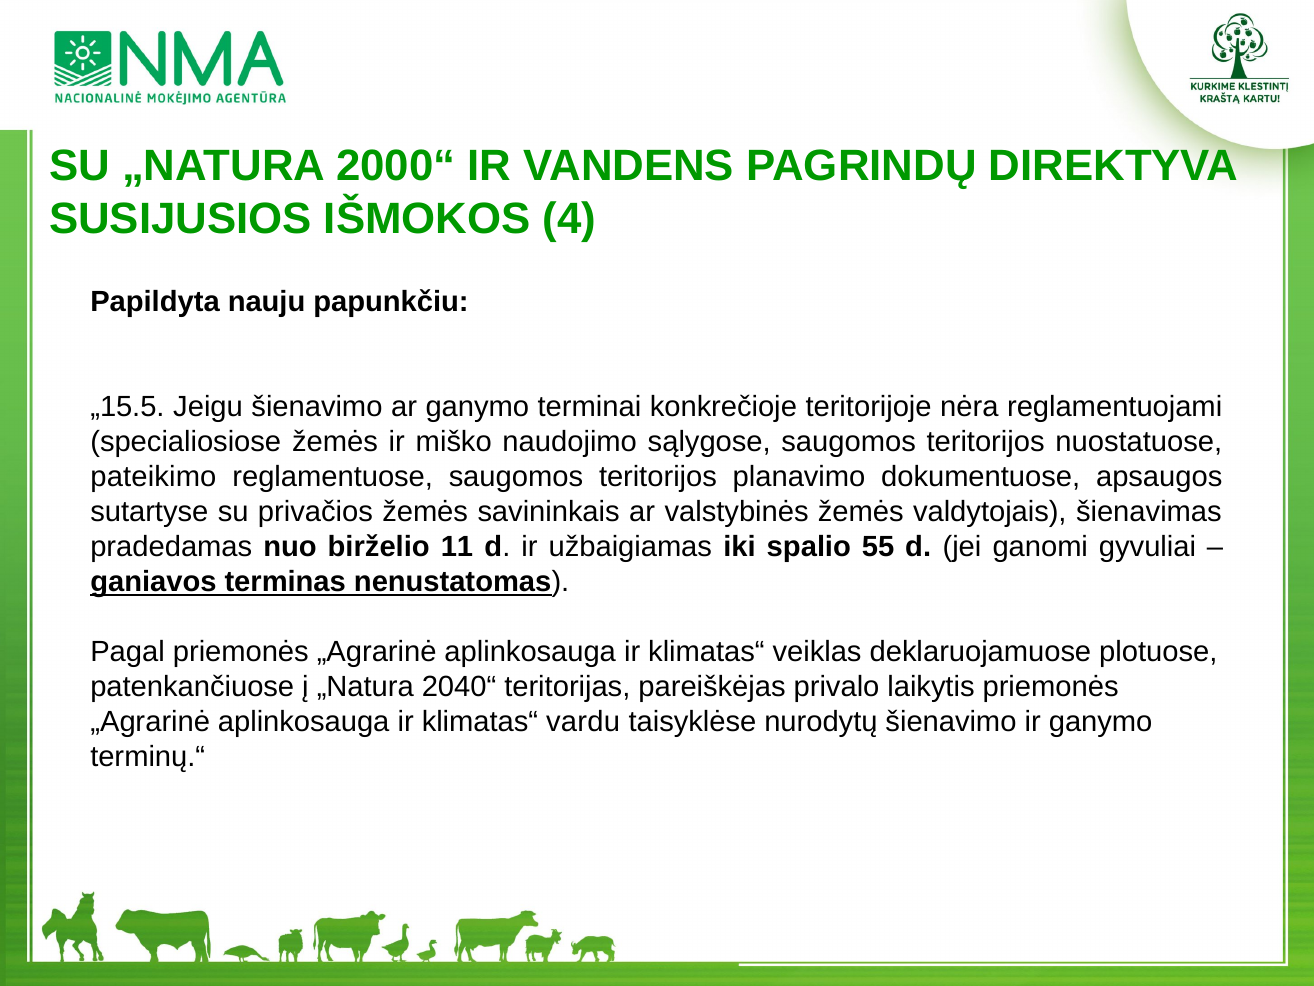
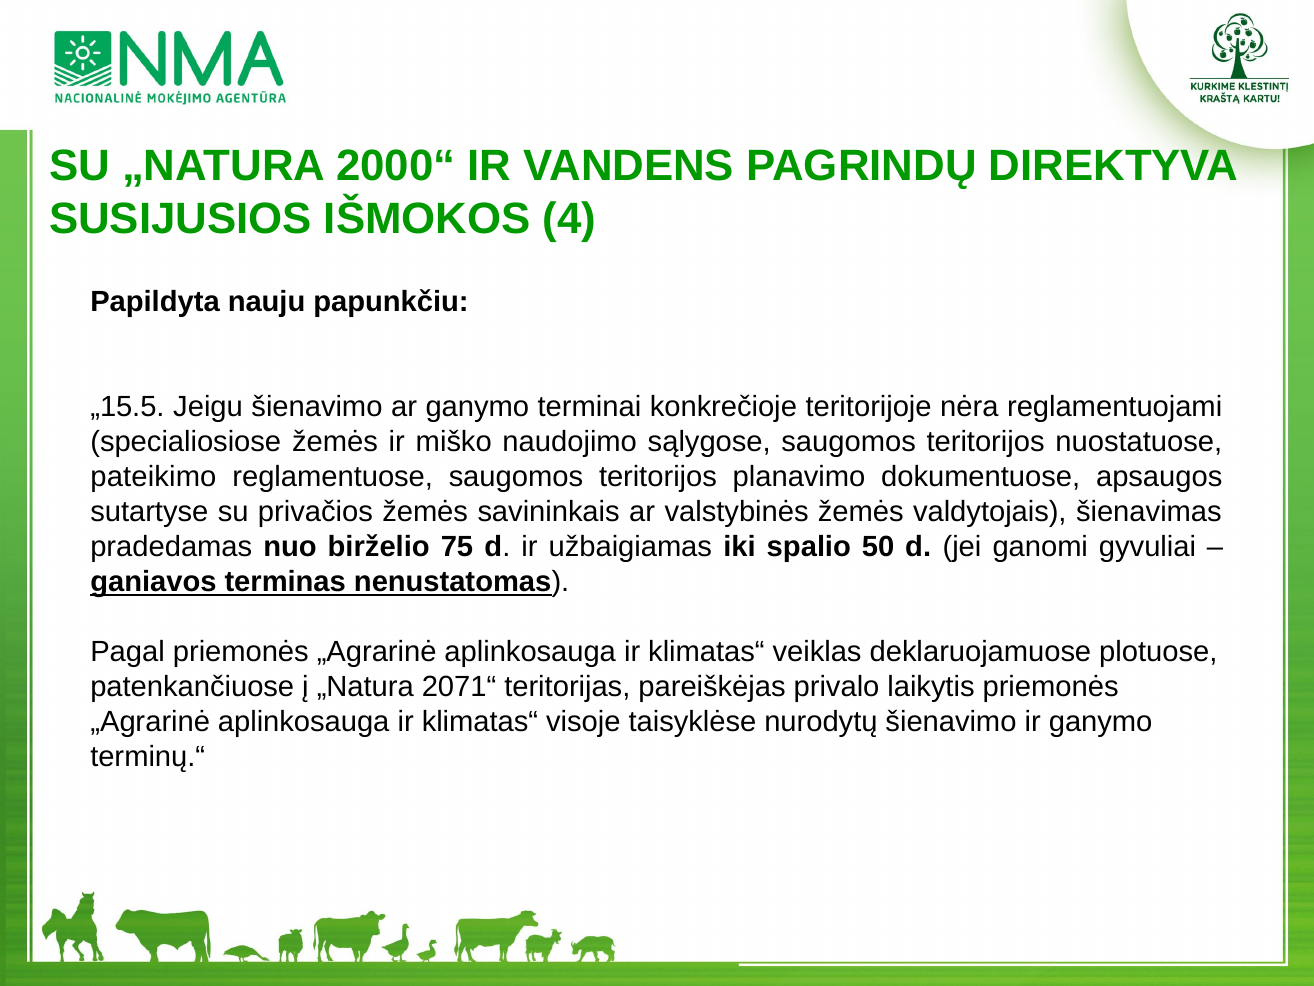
11: 11 -> 75
55: 55 -> 50
2040“: 2040“ -> 2071“
vardu: vardu -> visoje
